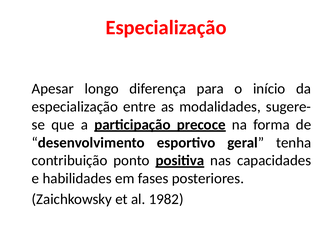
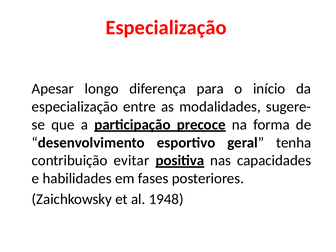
ponto: ponto -> evitar
1982: 1982 -> 1948
